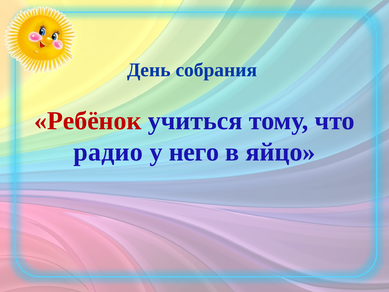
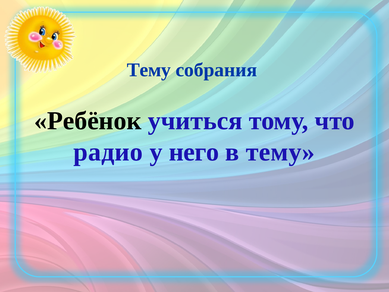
День at (149, 70): День -> Тему
Ребёнок colour: red -> black
в яйцо: яйцо -> тему
